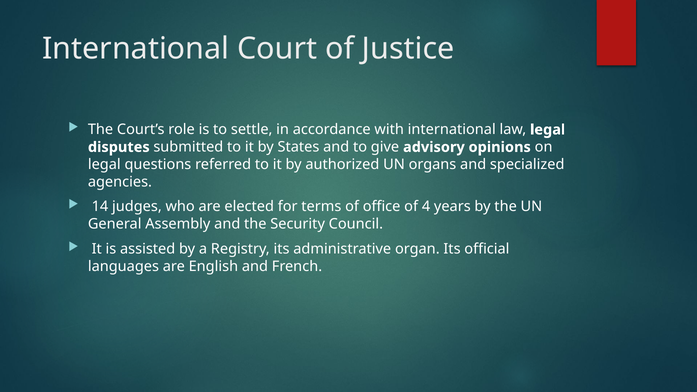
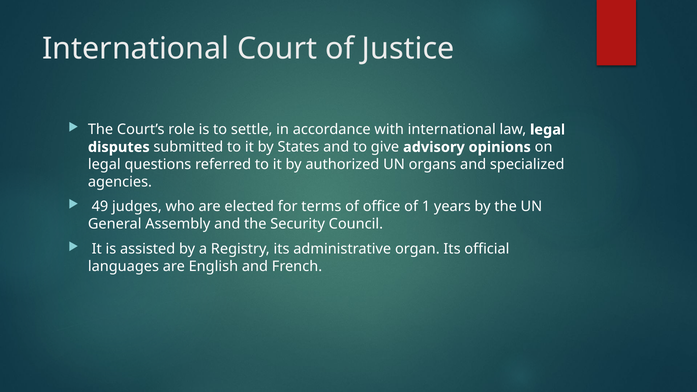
14: 14 -> 49
4: 4 -> 1
